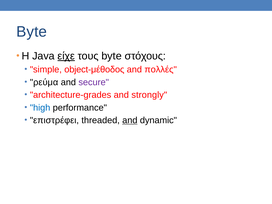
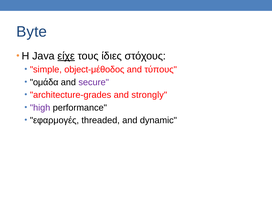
τους byte: byte -> ίδιες
πολλές: πολλές -> τύπους
ρεύμα: ρεύμα -> ομάδα
high colour: blue -> purple
επιστρέφει: επιστρέφει -> εφαρμογές
and at (130, 120) underline: present -> none
